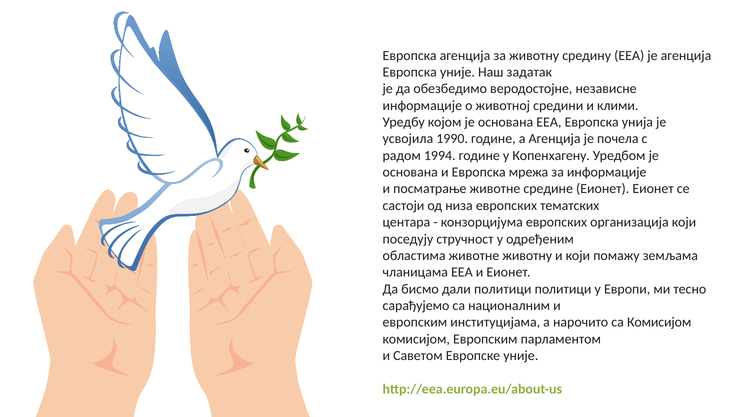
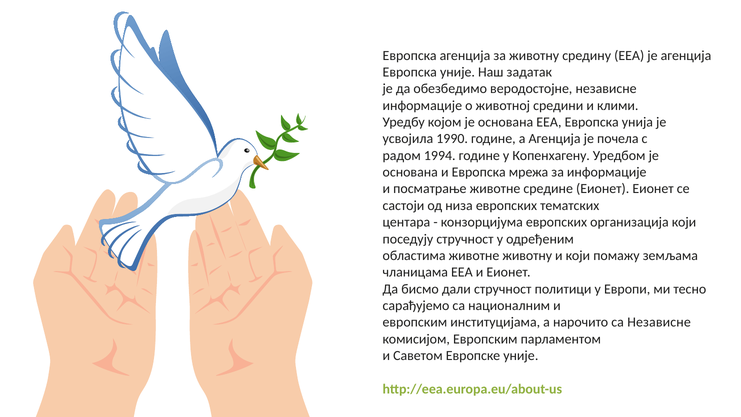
дали политици: политици -> стручност
са Комисијом: Комисијом -> Независне
